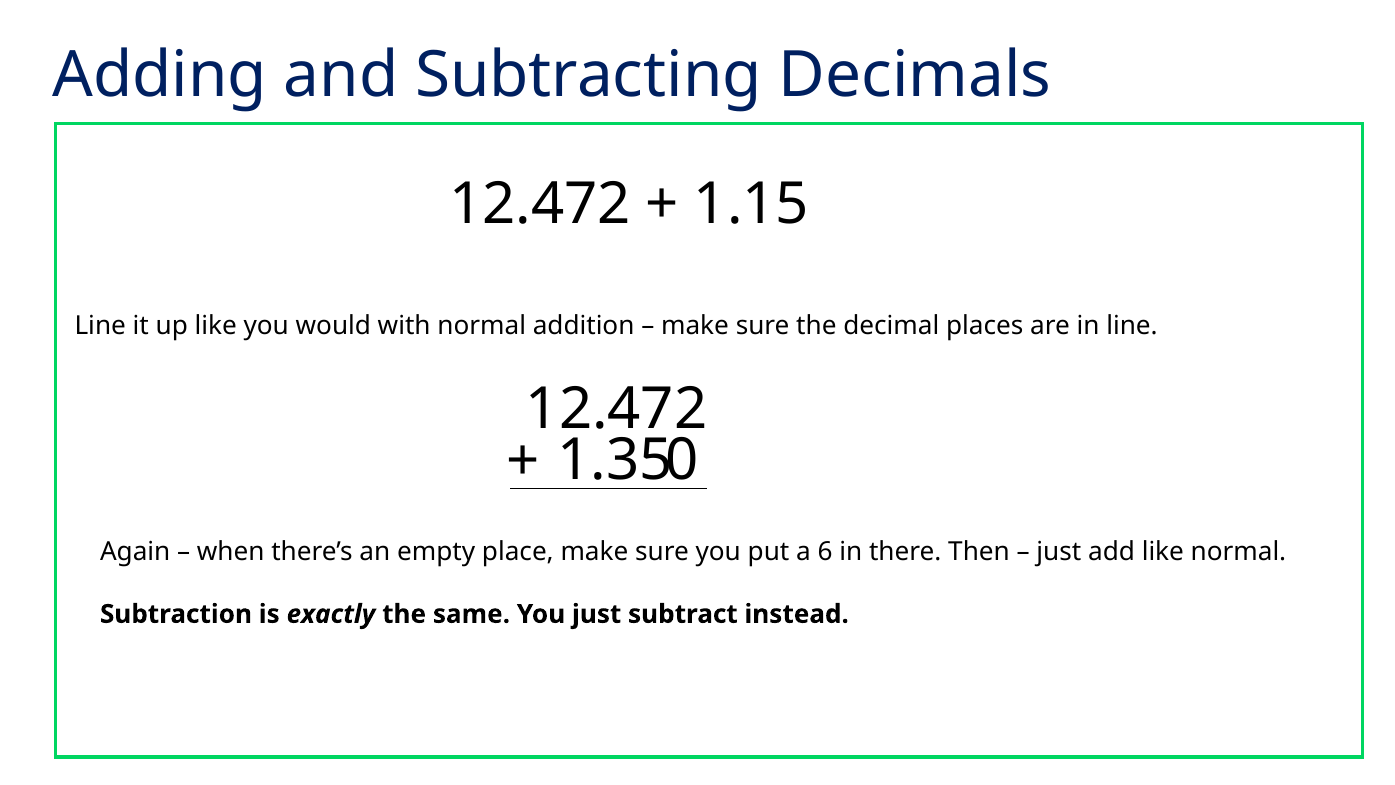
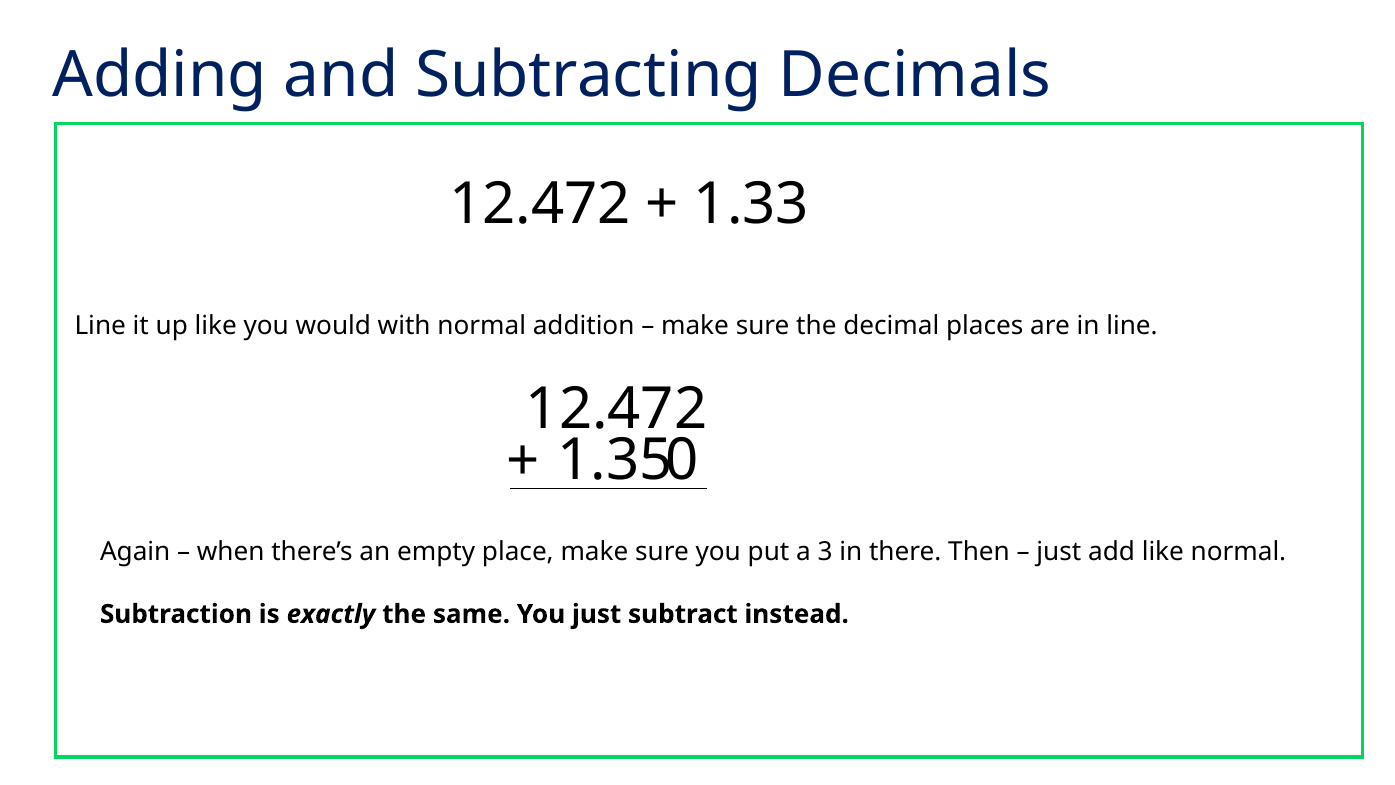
1.15: 1.15 -> 1.33
6: 6 -> 3
